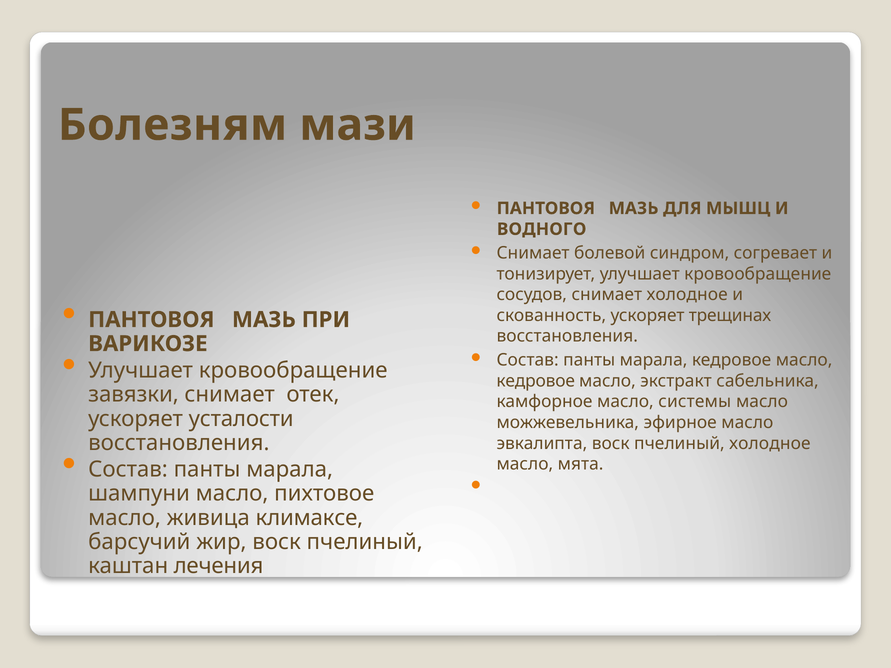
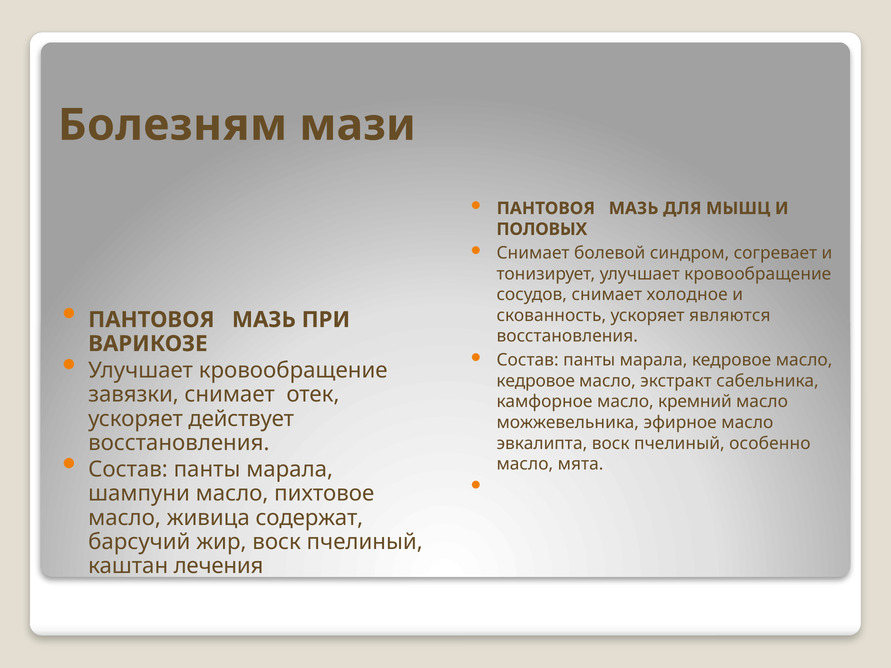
ВОДНОГО: ВОДНОГО -> ПОЛОВЫХ
трещинах: трещинах -> являются
системы: системы -> кремний
усталости: усталости -> действует
пчелиный холодное: холодное -> особенно
климаксе: климаксе -> содержат
